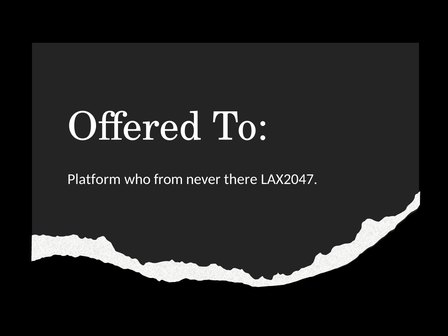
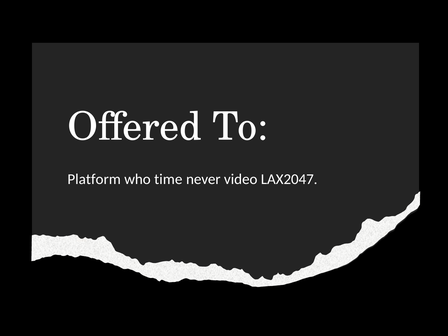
from: from -> time
there: there -> video
